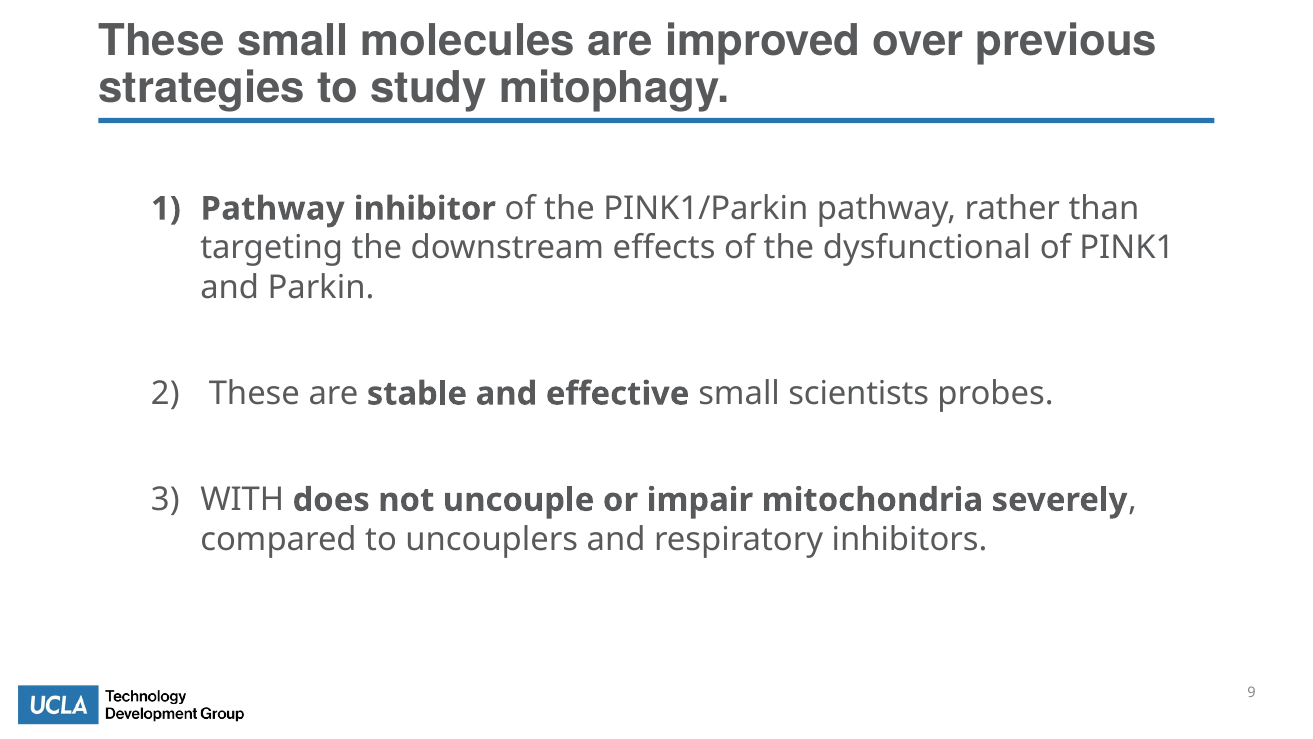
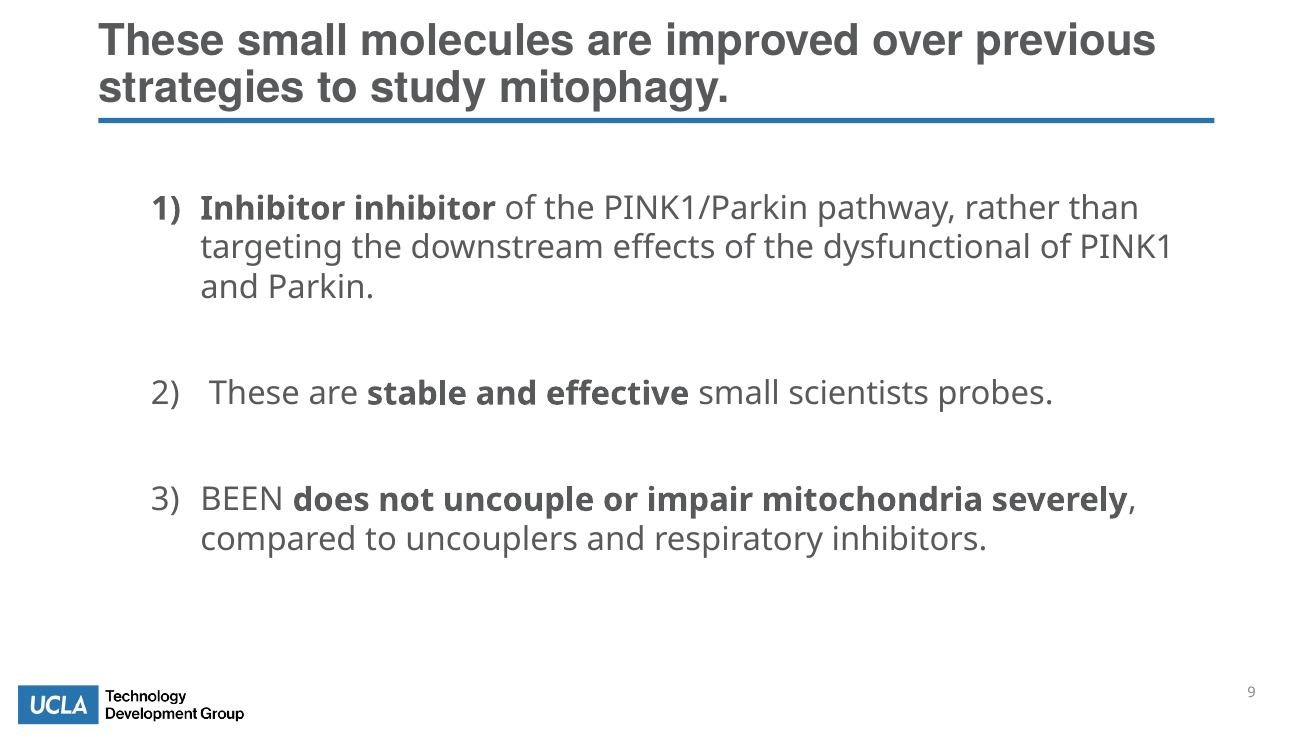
Pathway at (273, 209): Pathway -> Inhibitor
WITH: WITH -> BEEN
